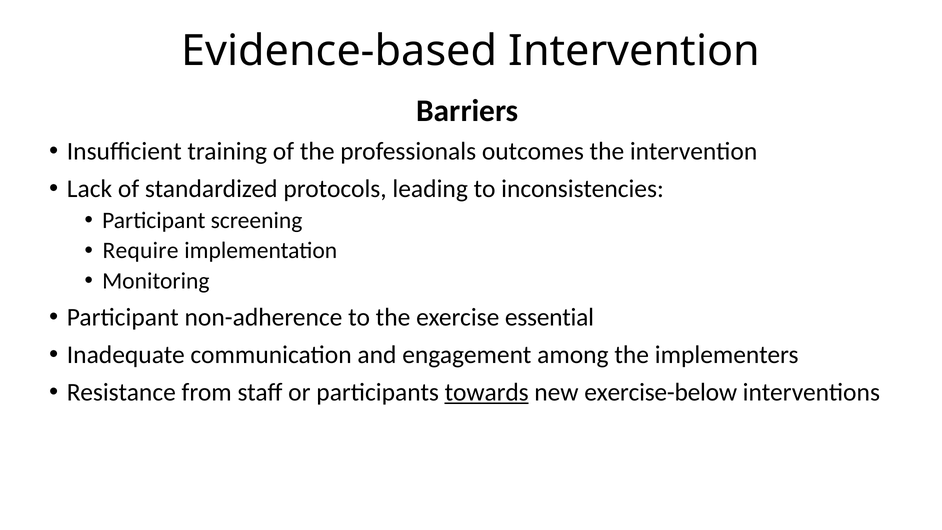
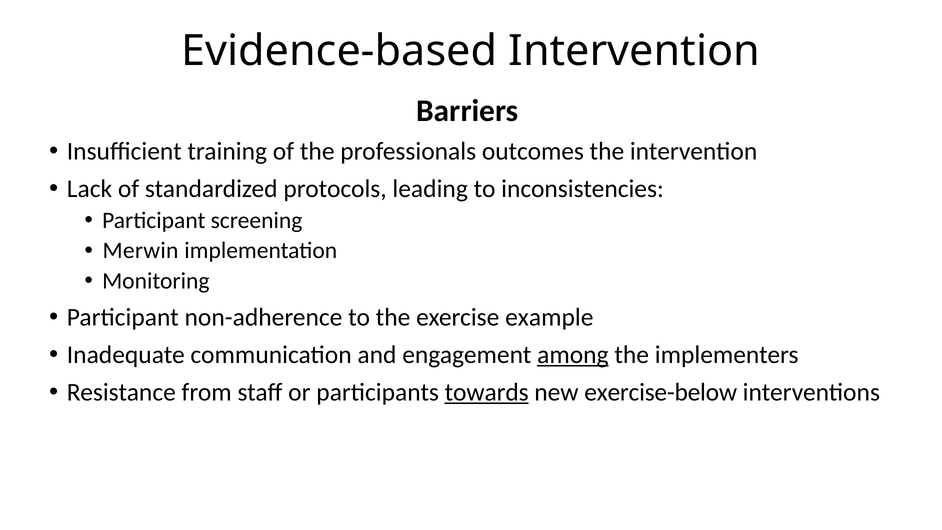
Require: Require -> Merwin
essential: essential -> example
among underline: none -> present
